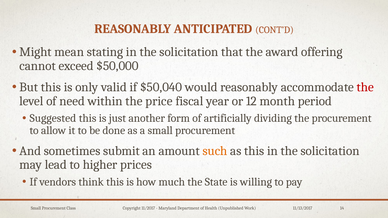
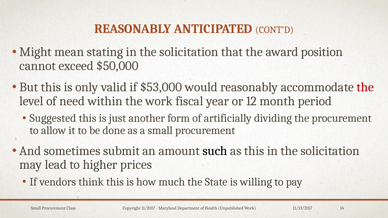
offering: offering -> position
$50,040: $50,040 -> $53,000
the price: price -> work
such colour: orange -> black
